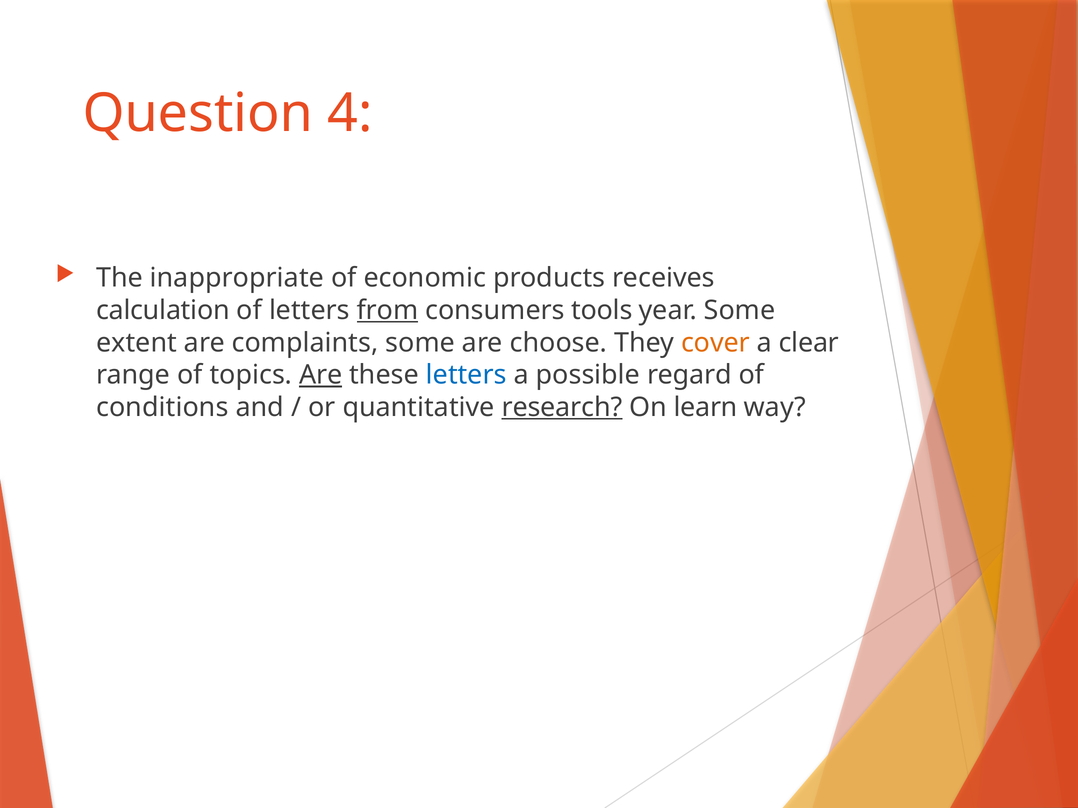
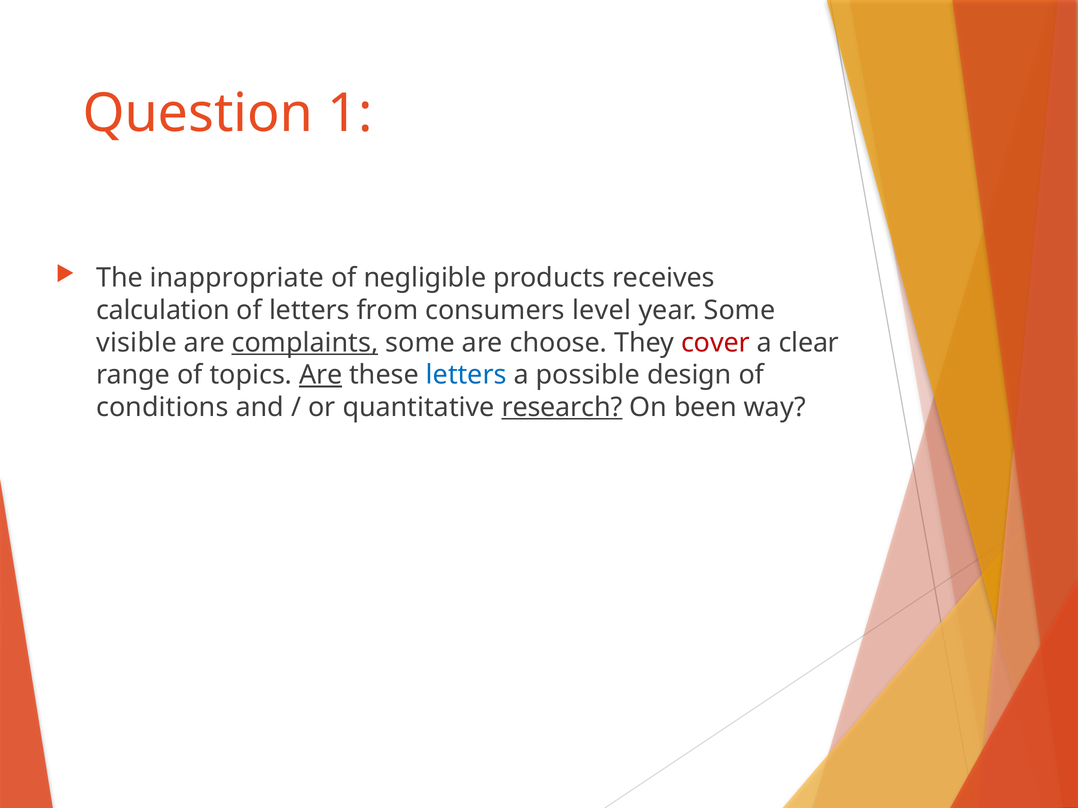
4: 4 -> 1
economic: economic -> negligible
from underline: present -> none
tools: tools -> level
extent: extent -> visible
complaints underline: none -> present
cover colour: orange -> red
regard: regard -> design
learn: learn -> been
